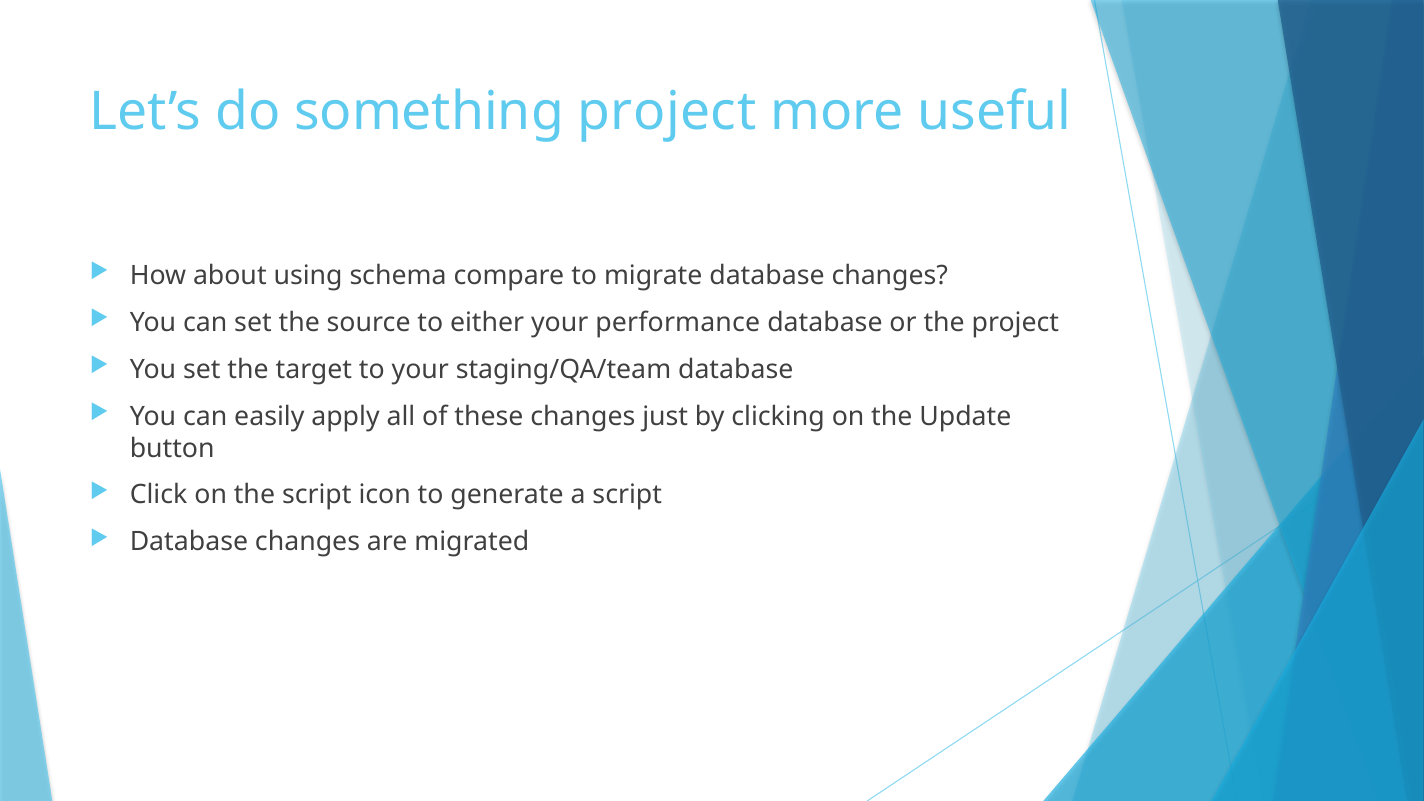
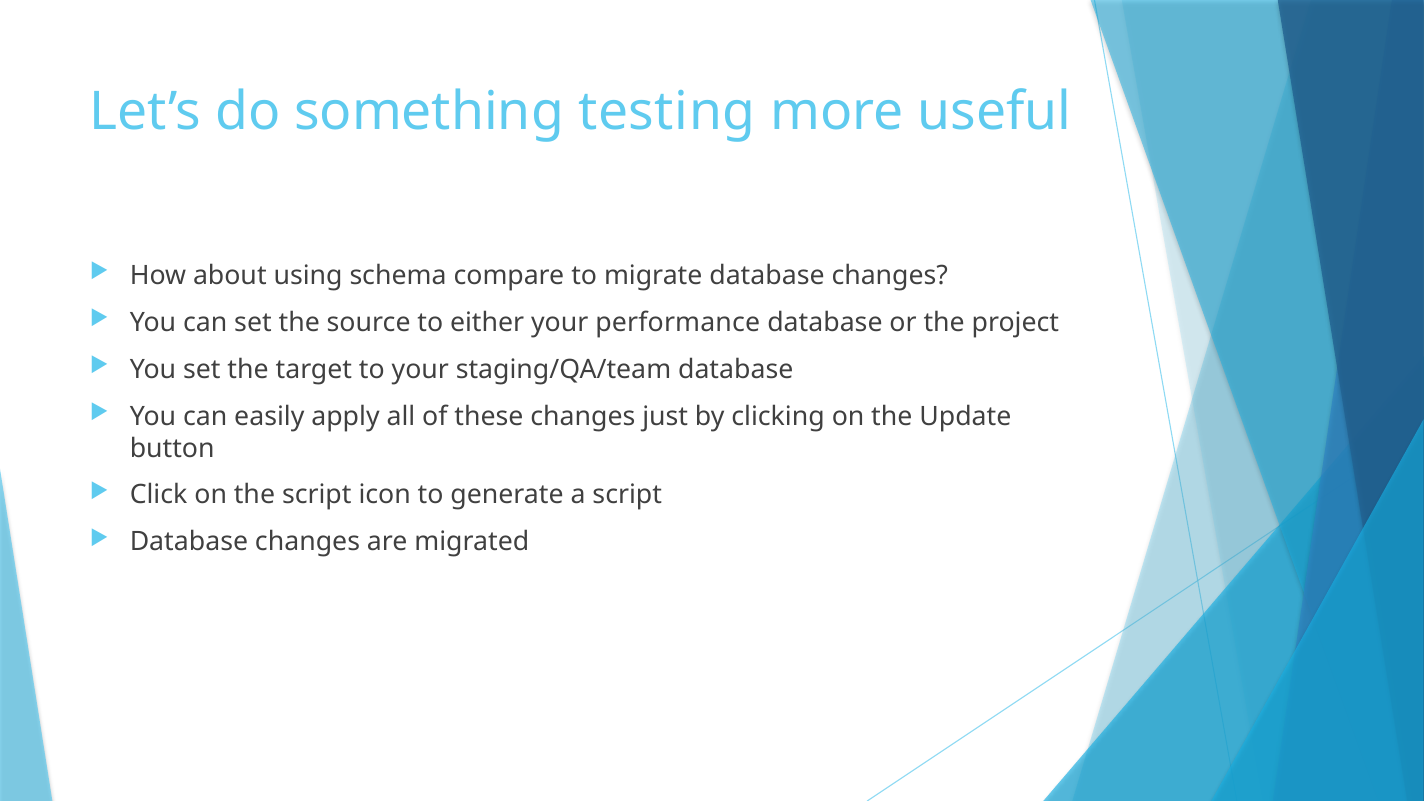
something project: project -> testing
